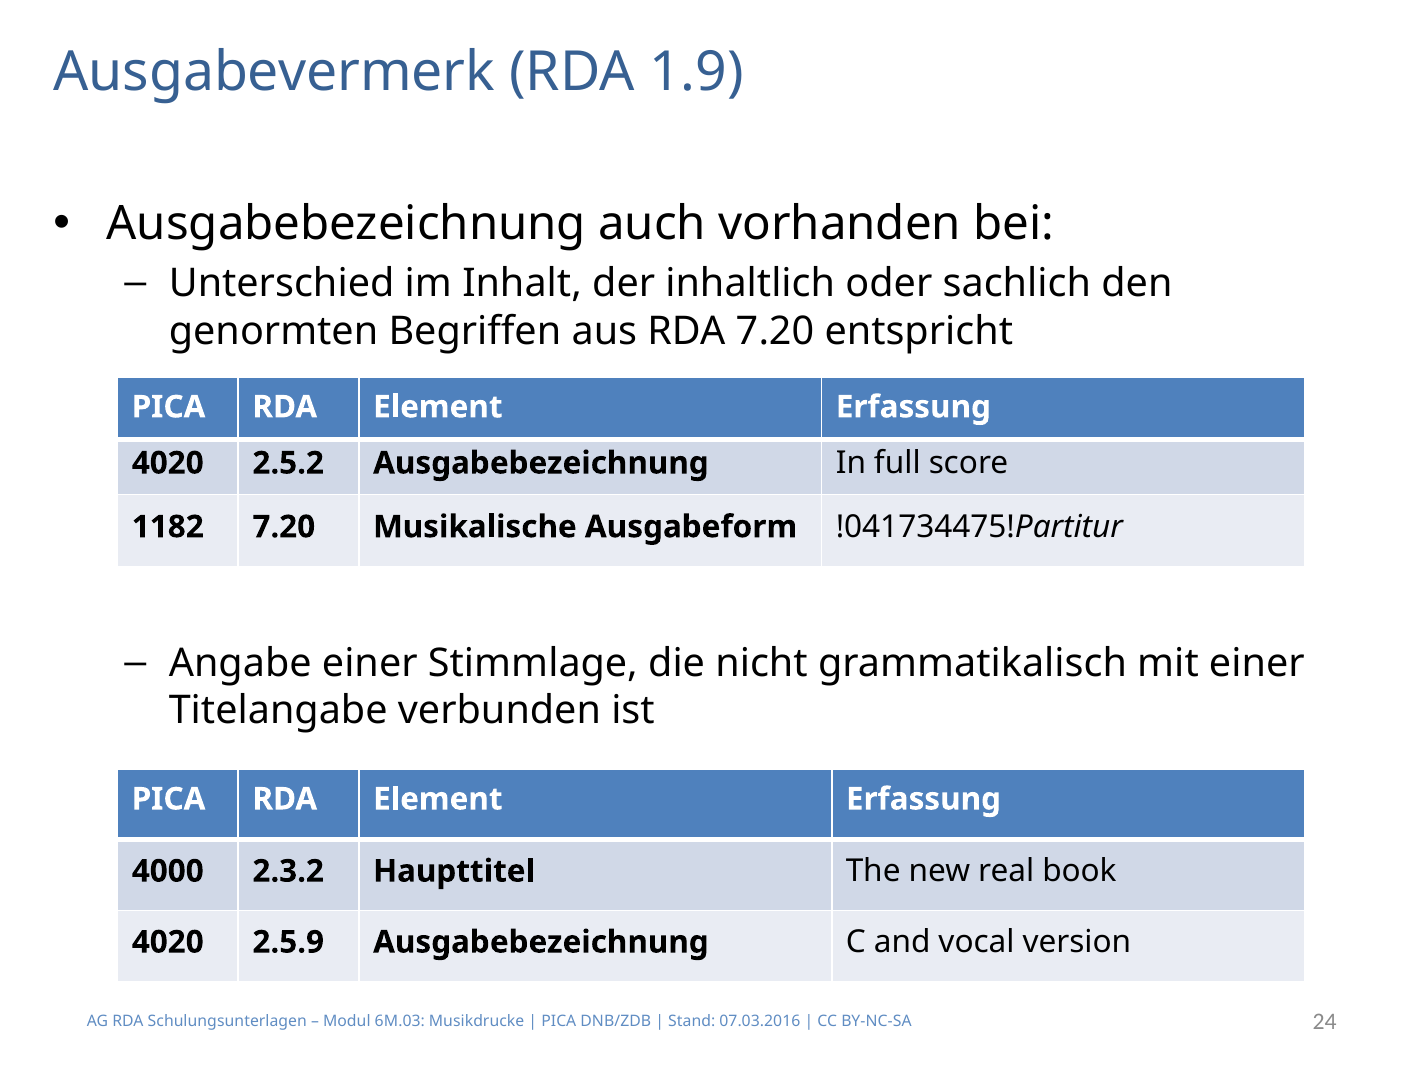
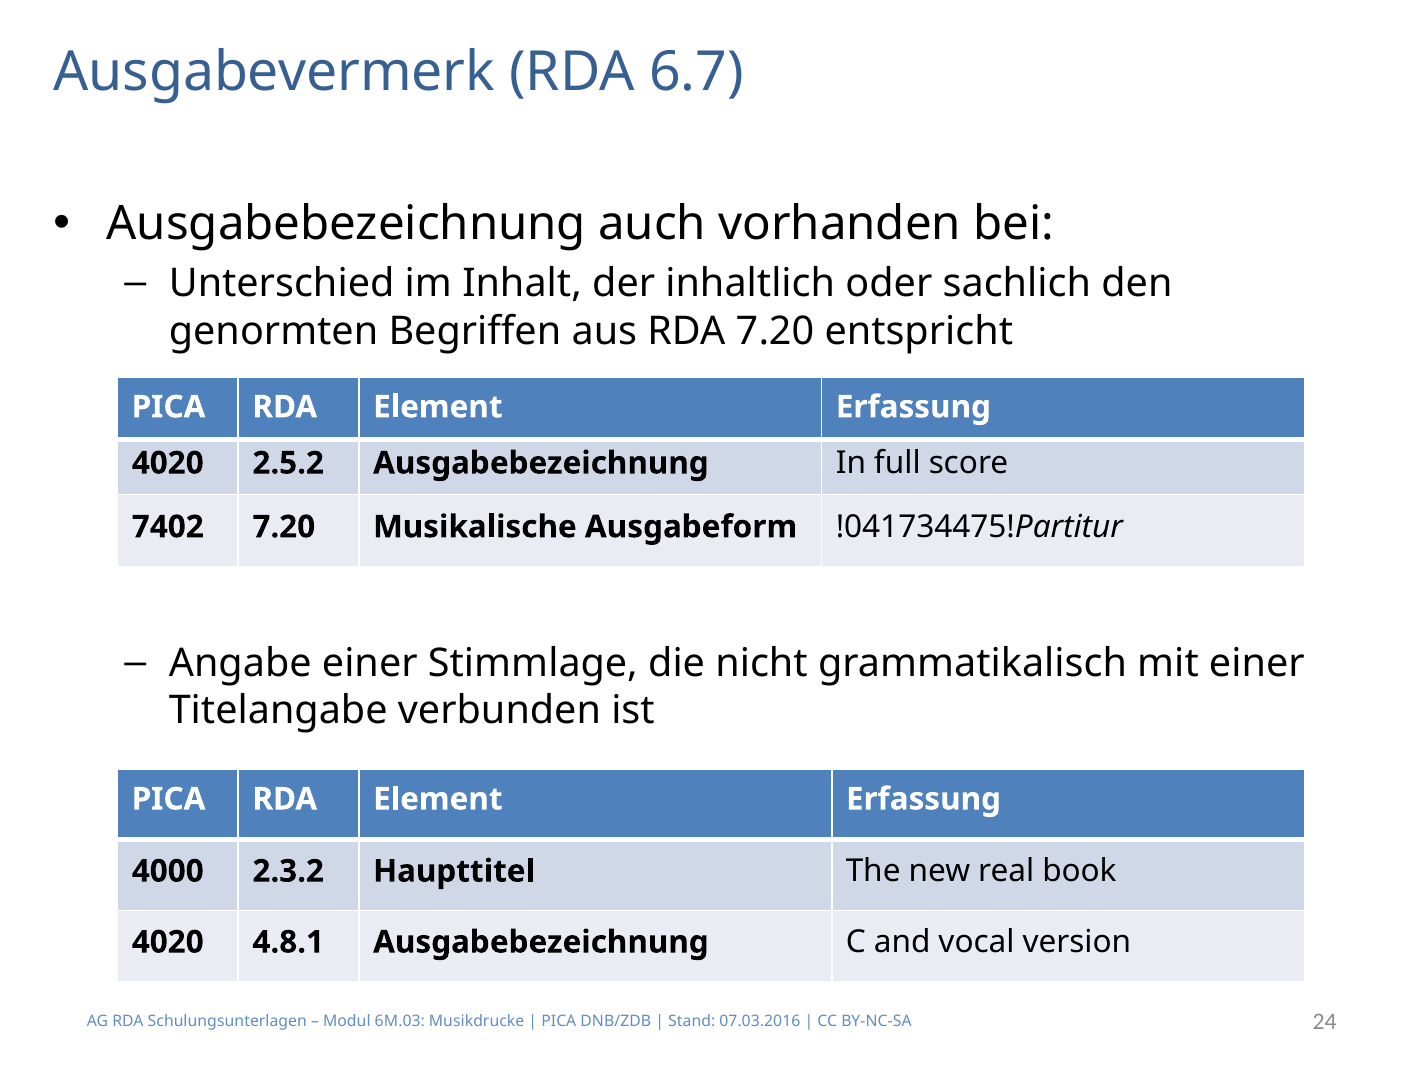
1.9: 1.9 -> 6.7
1182: 1182 -> 7402
2.5.9: 2.5.9 -> 4.8.1
